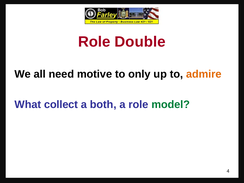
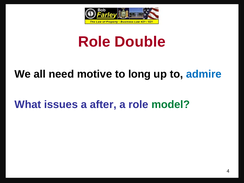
only: only -> long
admire colour: orange -> blue
collect: collect -> issues
both: both -> after
